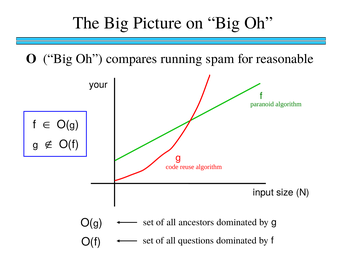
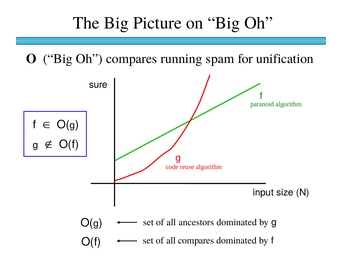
reasonable: reasonable -> unification
your: your -> sure
all questions: questions -> compares
